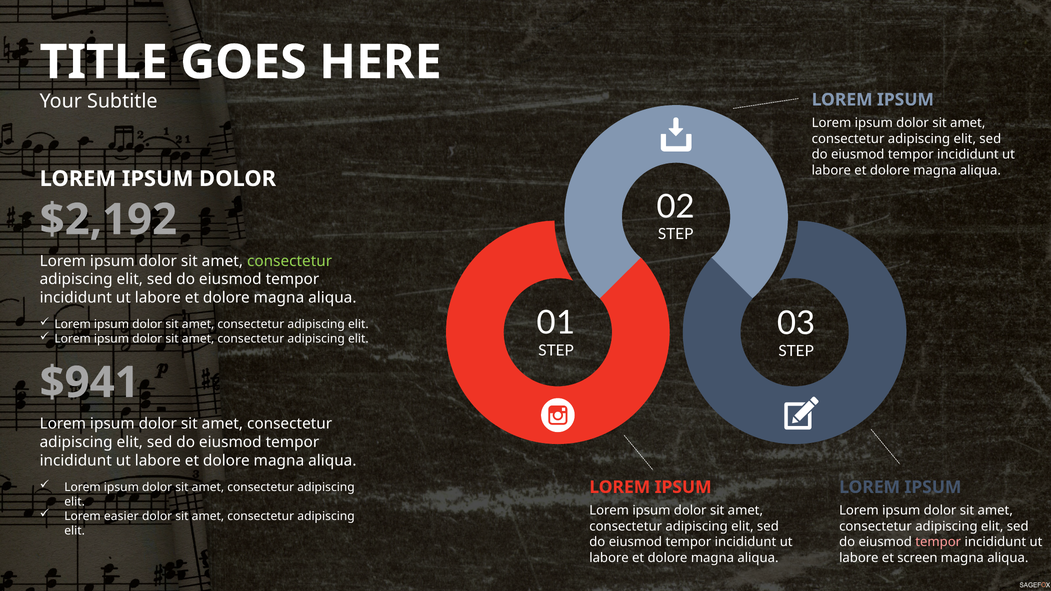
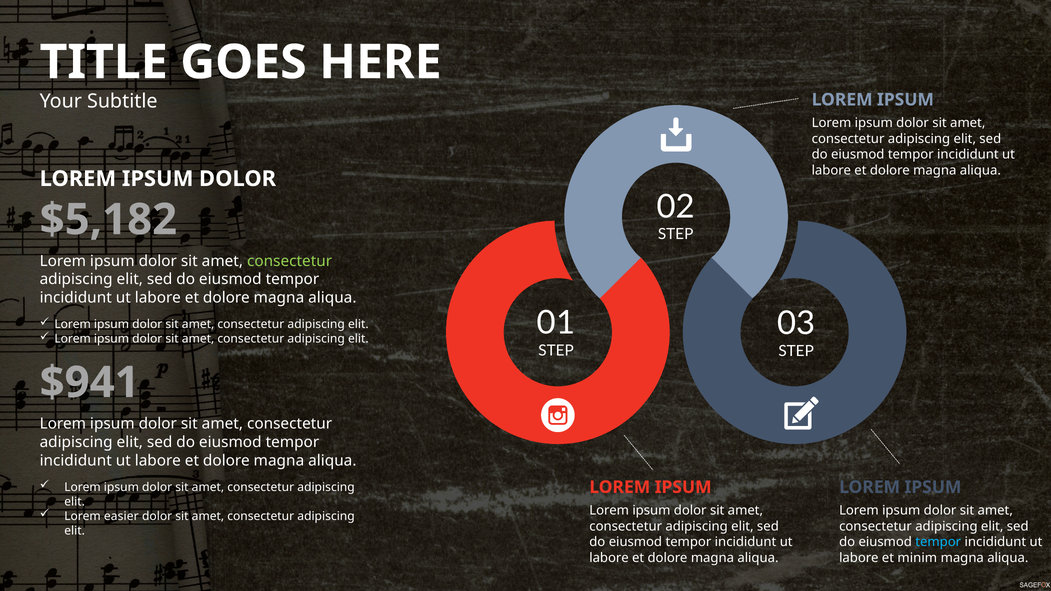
$2,192: $2,192 -> $5,182
tempor at (938, 542) colour: pink -> light blue
screen: screen -> minim
